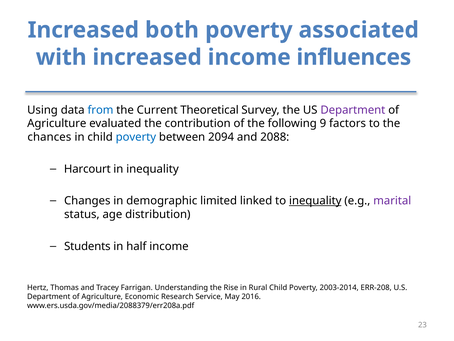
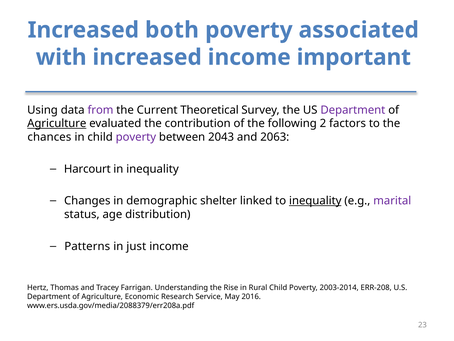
influences: influences -> important
from colour: blue -> purple
Agriculture at (57, 123) underline: none -> present
9: 9 -> 2
poverty at (136, 137) colour: blue -> purple
2094: 2094 -> 2043
2088: 2088 -> 2063
limited: limited -> shelter
Students: Students -> Patterns
half: half -> just
